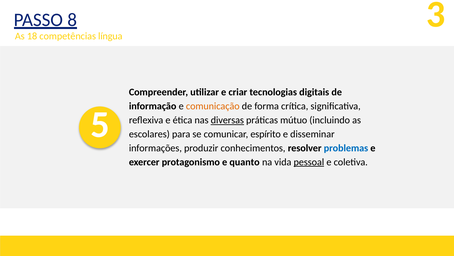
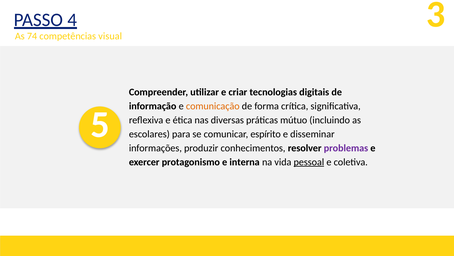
8: 8 -> 4
18: 18 -> 74
língua: língua -> visual
diversas underline: present -> none
problemas colour: blue -> purple
quanto: quanto -> interna
